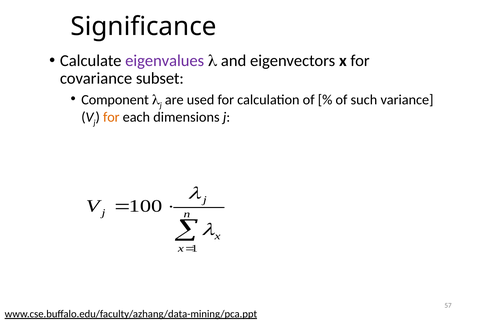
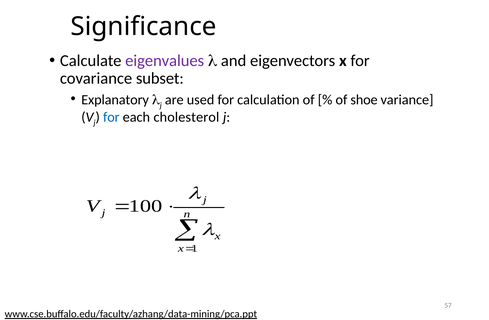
Component: Component -> Explanatory
such: such -> shoe
for at (111, 117) colour: orange -> blue
dimensions: dimensions -> cholesterol
